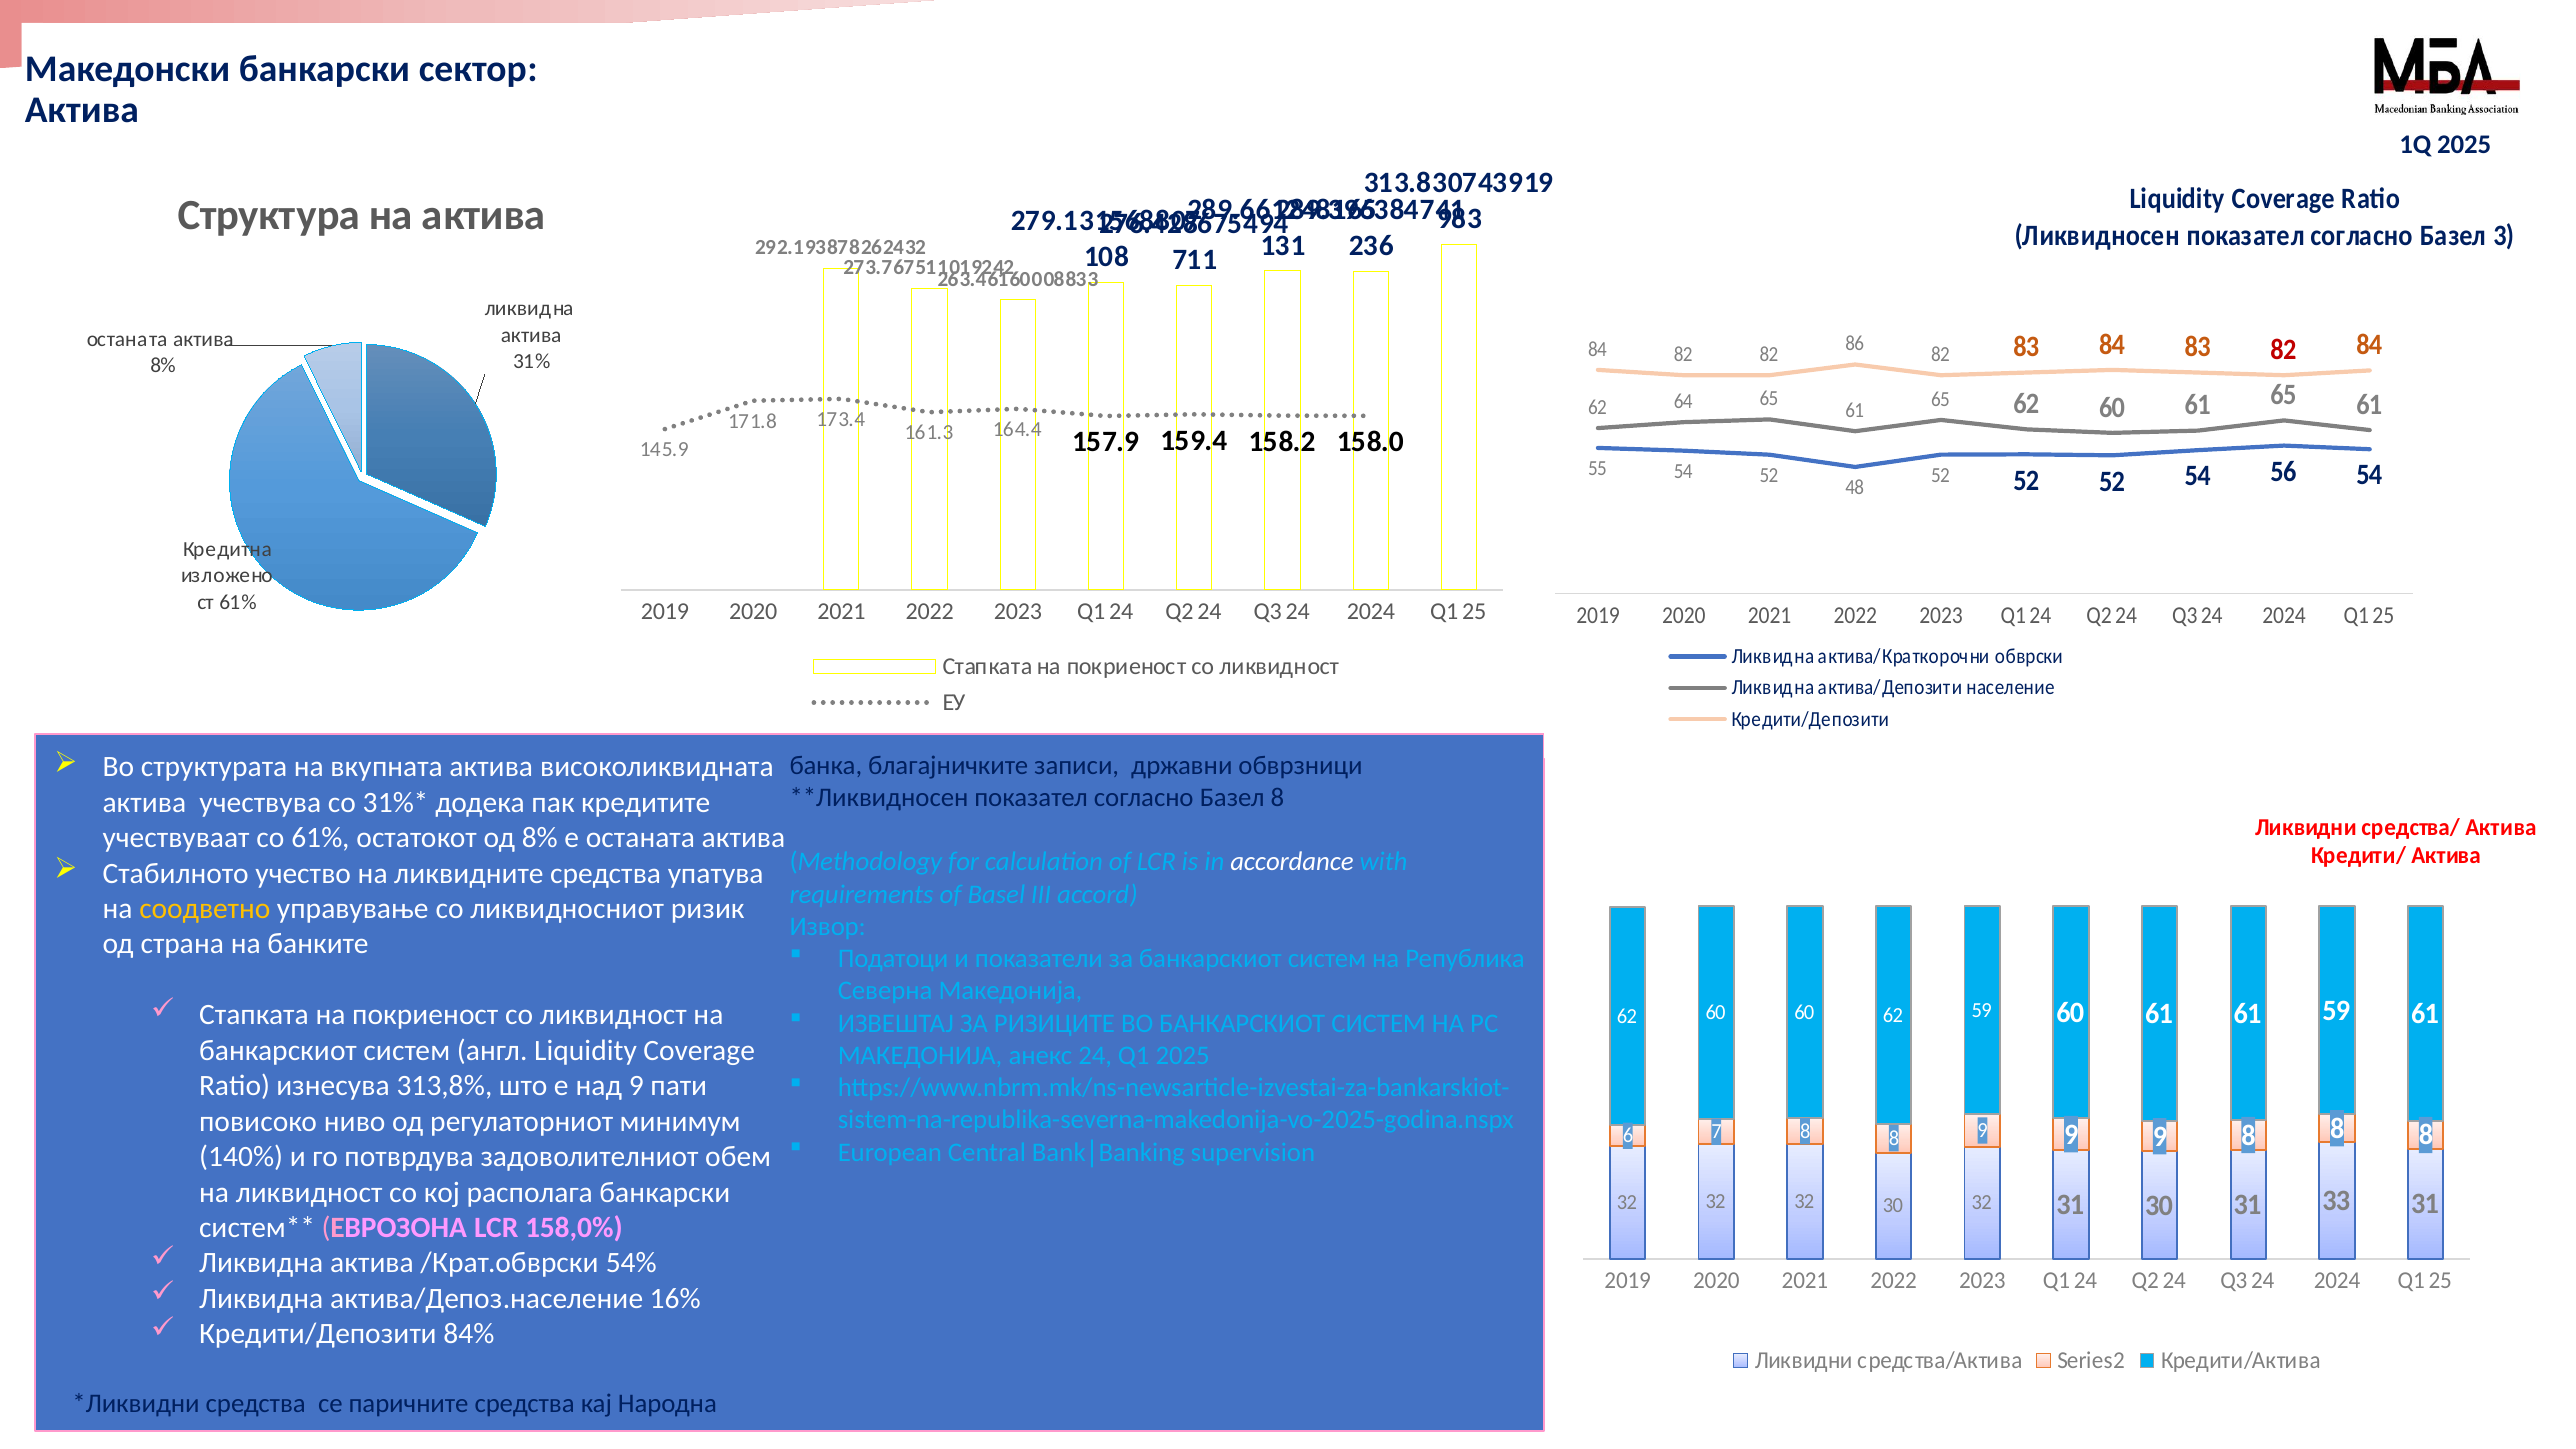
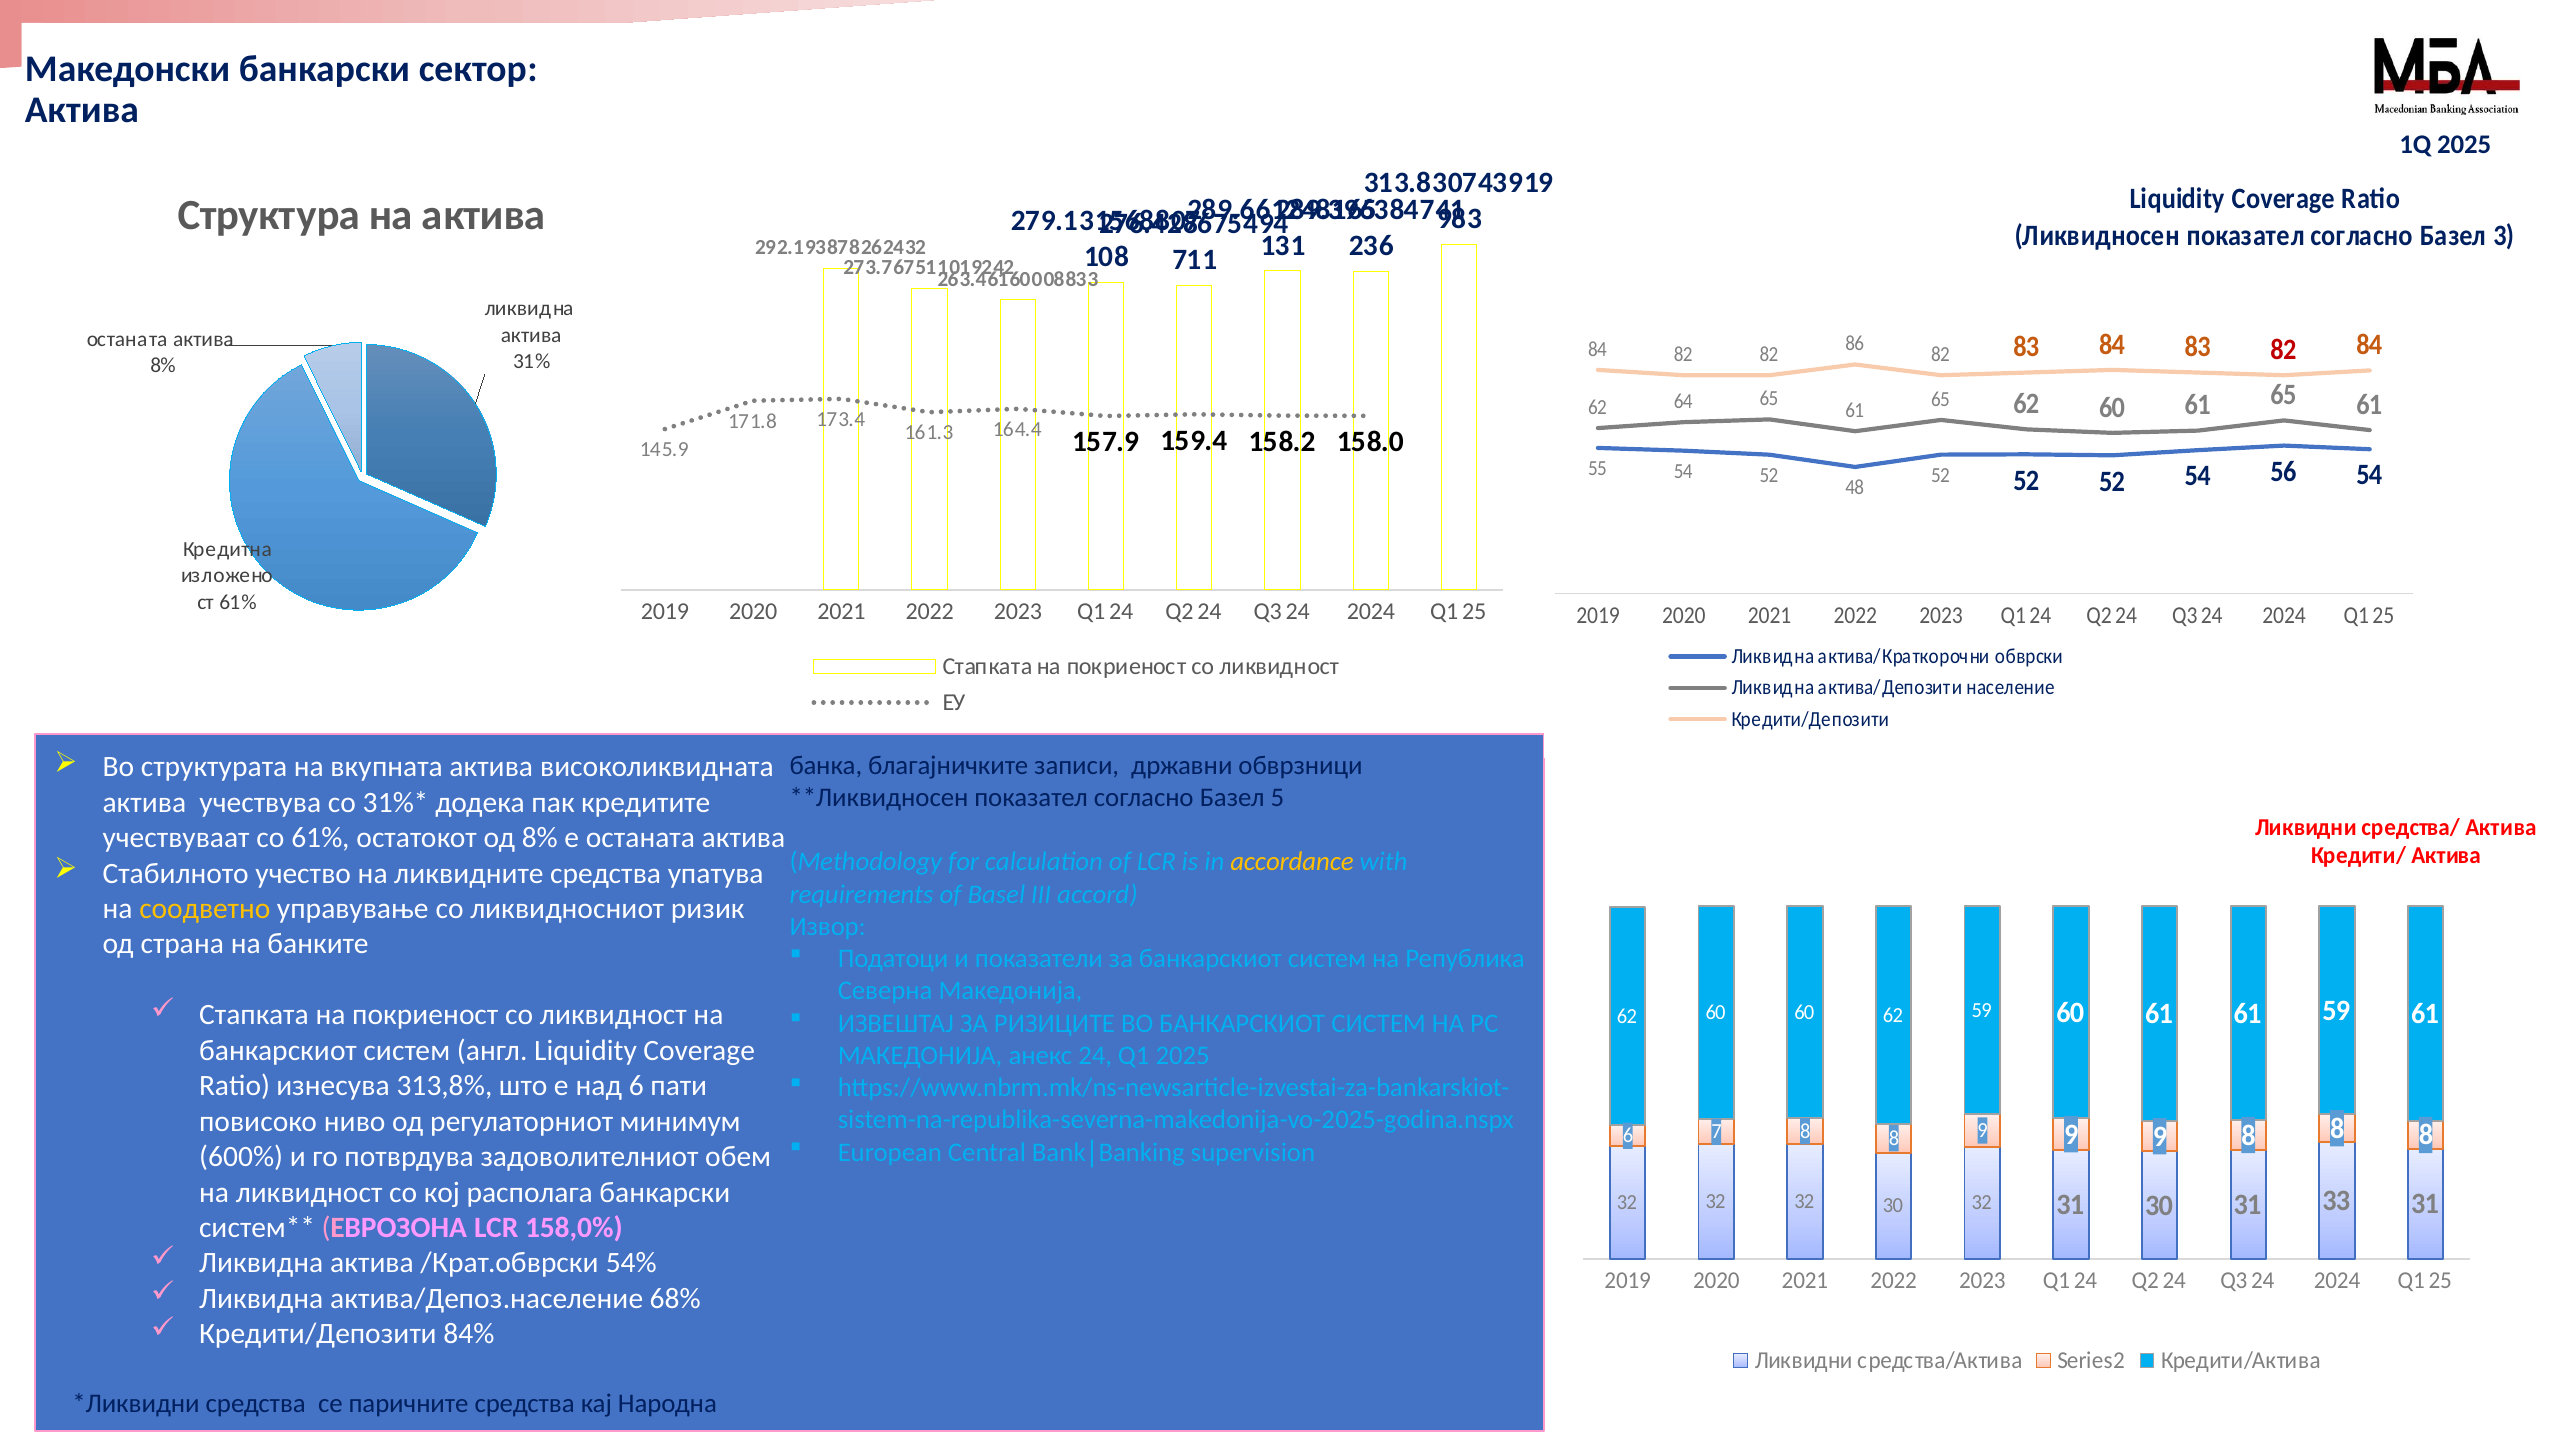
Базел 8: 8 -> 5
accordance colour: white -> yellow
над 9: 9 -> 6
140%: 140% -> 600%
16%: 16% -> 68%
